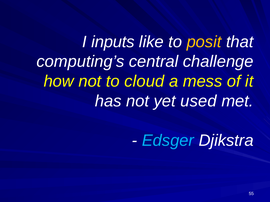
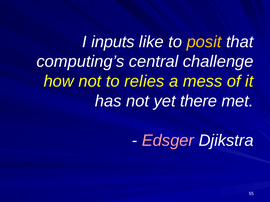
cloud: cloud -> relies
used: used -> there
Edsger colour: light blue -> pink
